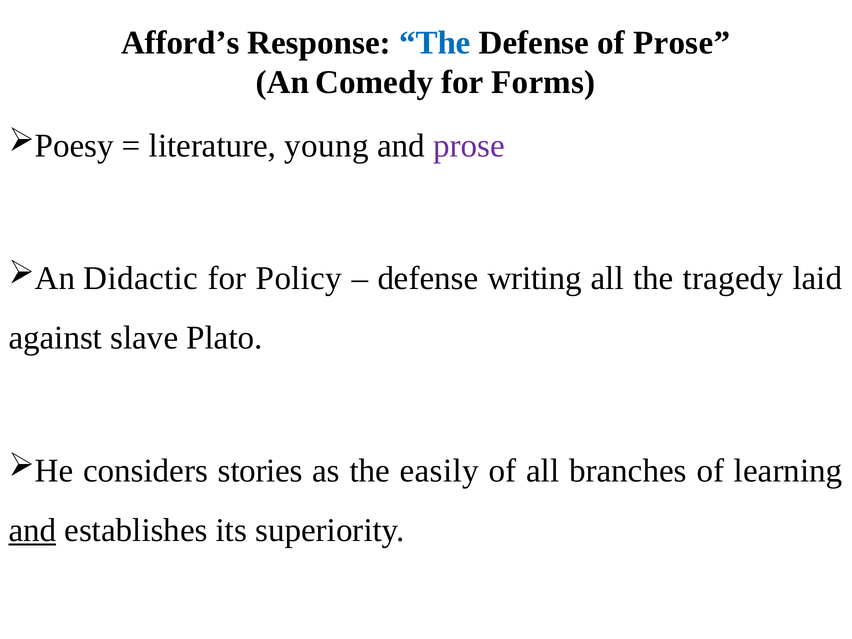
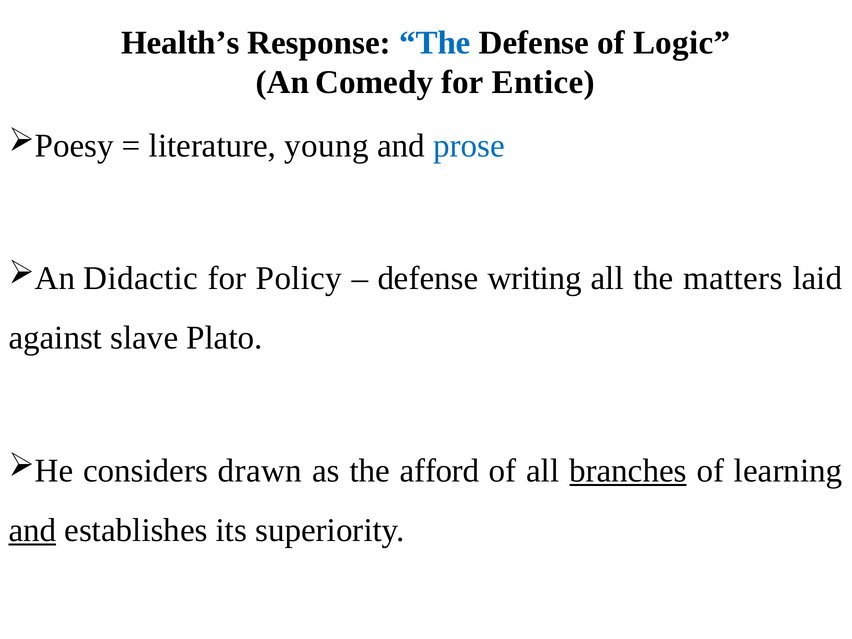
Afford’s: Afford’s -> Health’s
of Prose: Prose -> Logic
Forms: Forms -> Entice
prose at (469, 146) colour: purple -> blue
tragedy: tragedy -> matters
stories: stories -> drawn
easily: easily -> afford
branches underline: none -> present
